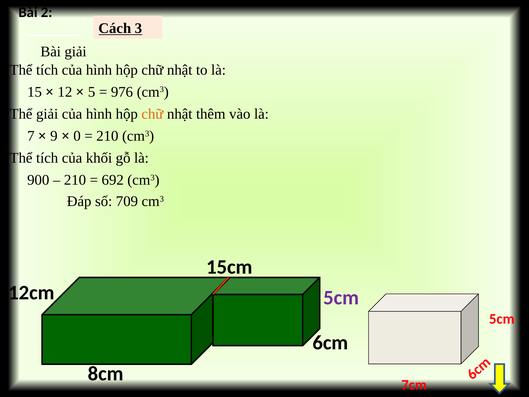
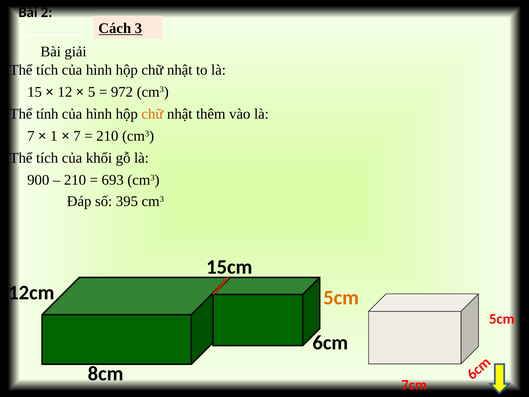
976: 976 -> 972
Thể giải: giải -> tính
9: 9 -> 1
0 at (77, 136): 0 -> 7
692: 692 -> 693
709: 709 -> 395
5cm at (341, 297) colour: purple -> orange
